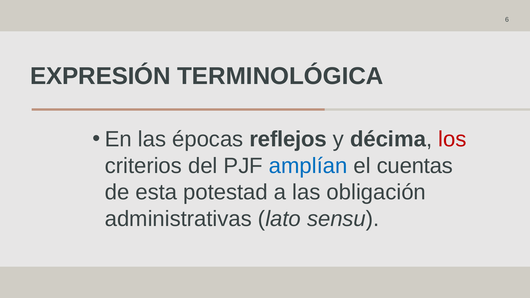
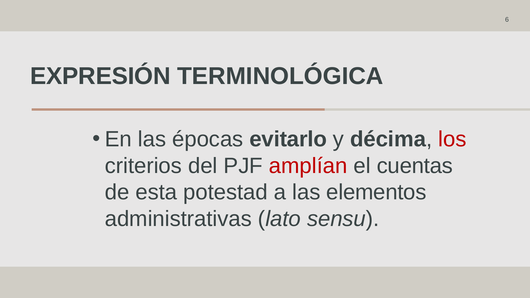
reflejos: reflejos -> evitarlo
amplían colour: blue -> red
obligación: obligación -> elementos
